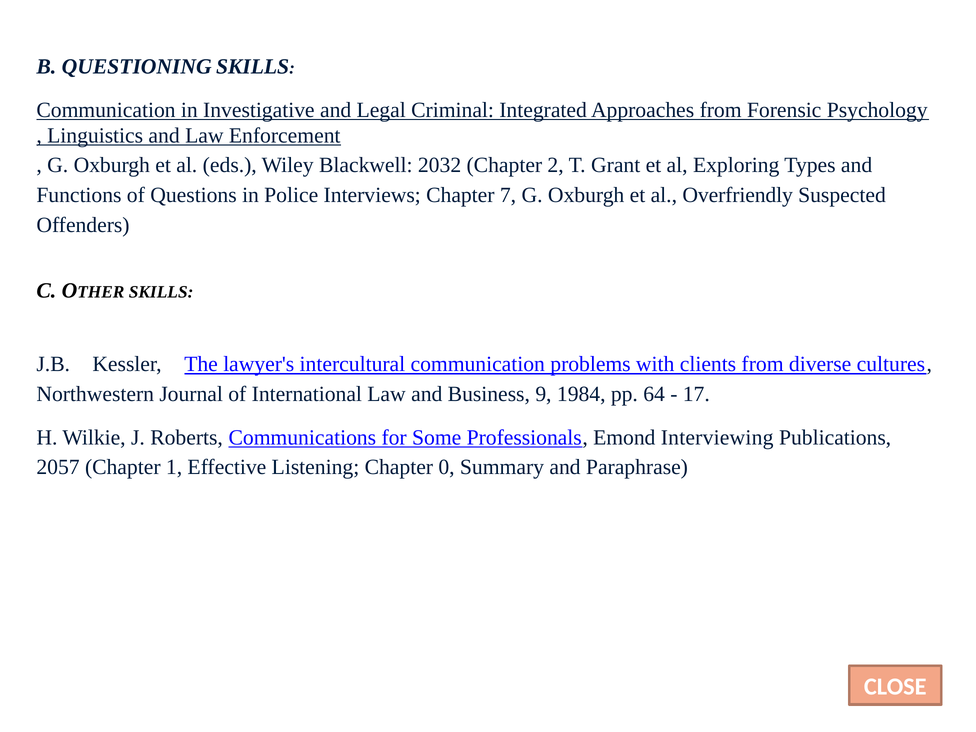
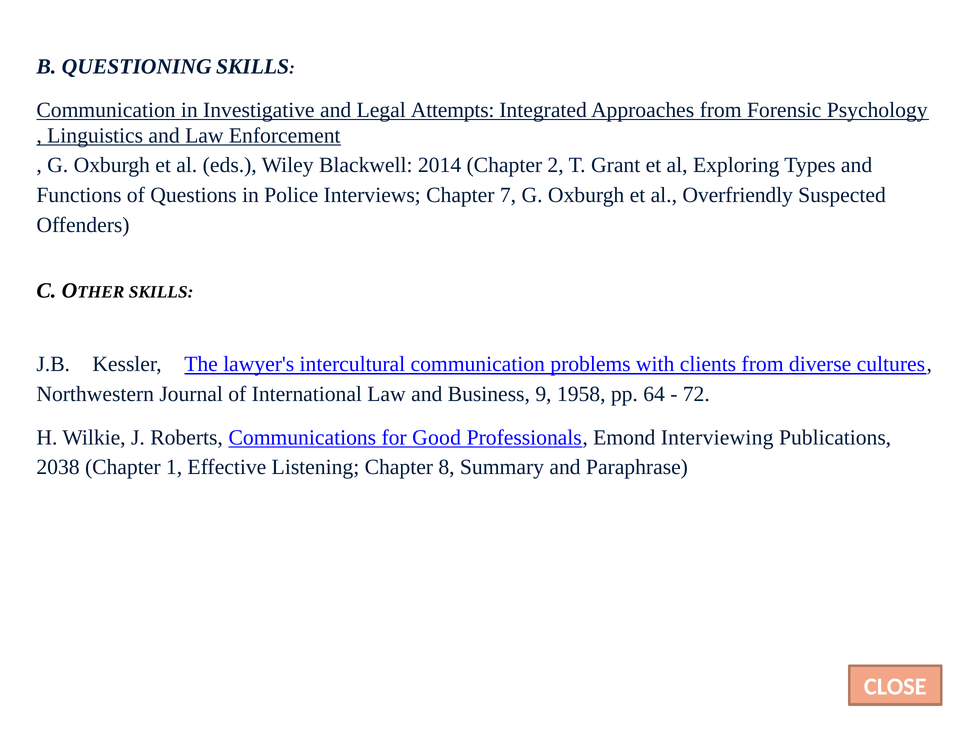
Criminal: Criminal -> Attempts
2032: 2032 -> 2014
1984: 1984 -> 1958
17: 17 -> 72
Some: Some -> Good
2057: 2057 -> 2038
0: 0 -> 8
